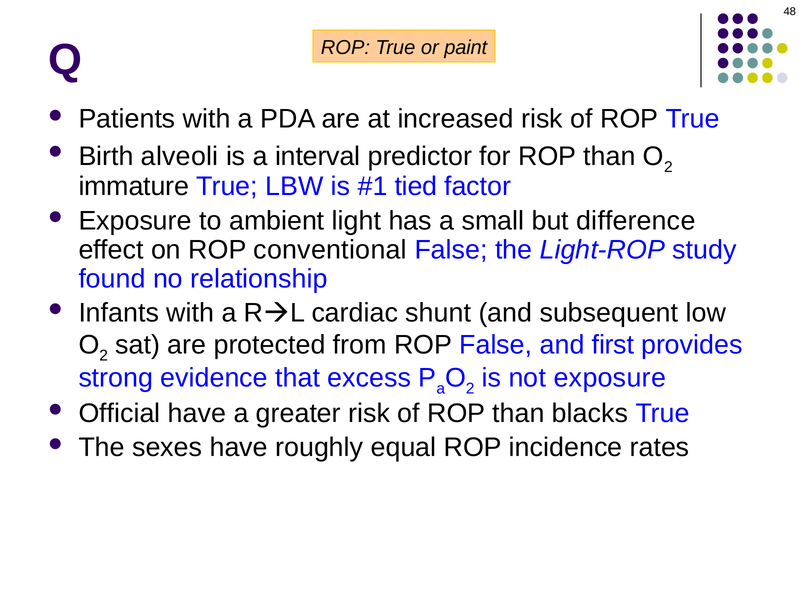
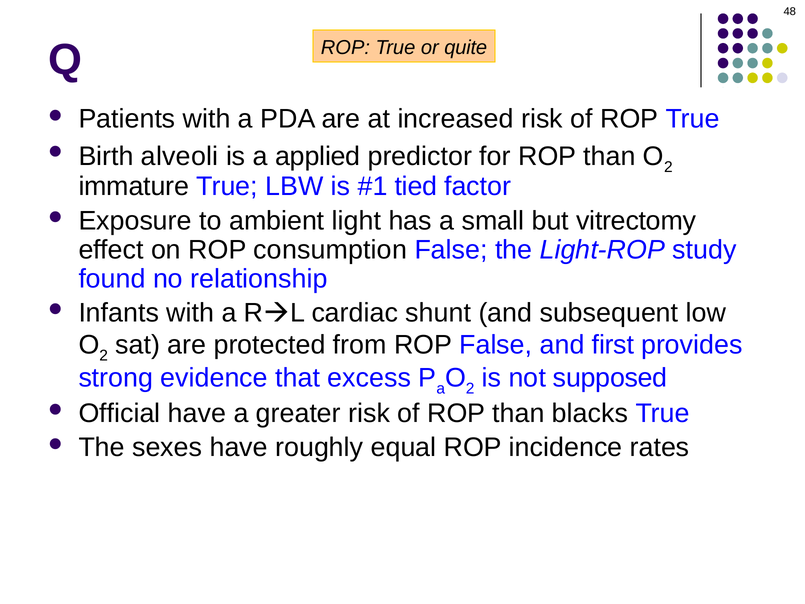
paint: paint -> quite
interval: interval -> applied
difference: difference -> vitrectomy
conventional: conventional -> consumption
not exposure: exposure -> supposed
